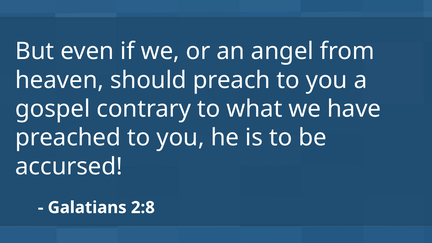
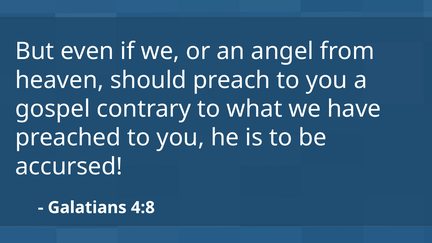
2:8: 2:8 -> 4:8
